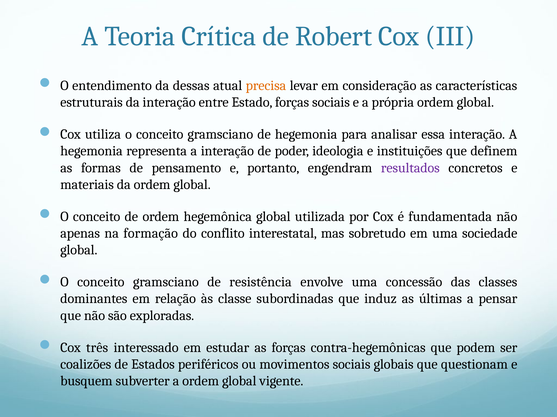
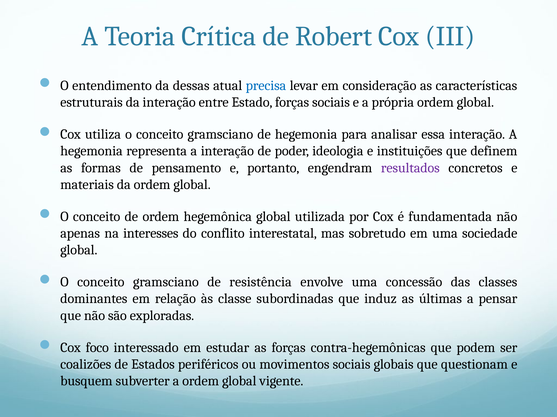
precisa colour: orange -> blue
formação: formação -> interesses
três: três -> foco
